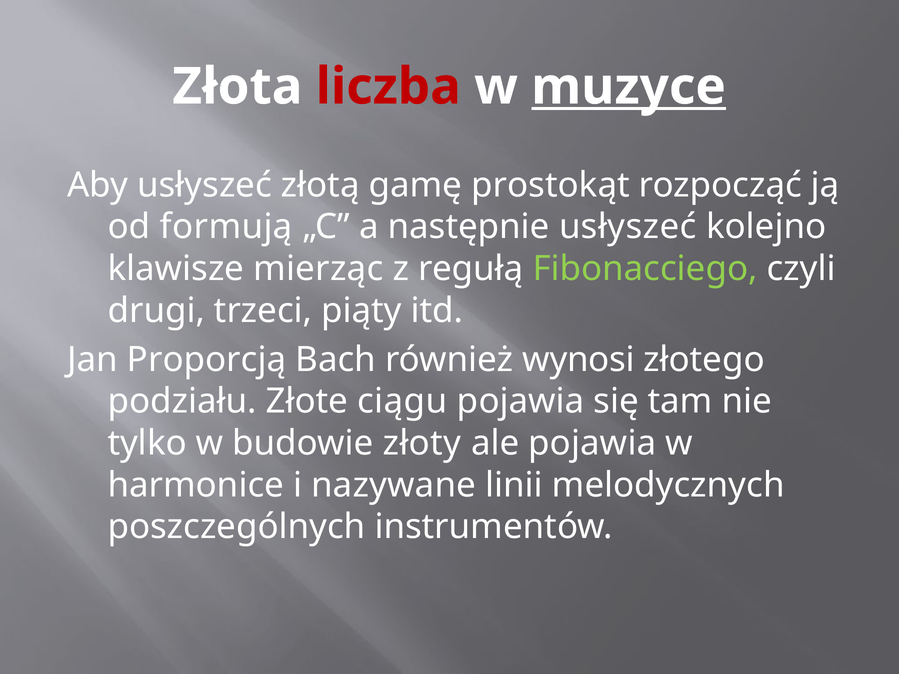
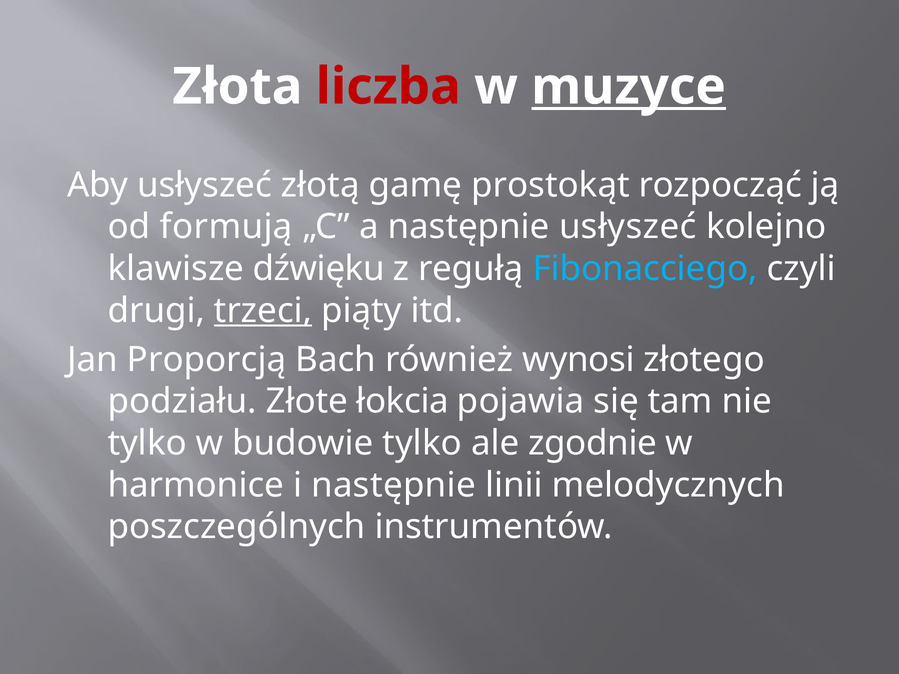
mierząc: mierząc -> dźwięku
Fibonacciego colour: light green -> light blue
trzeci underline: none -> present
ciągu: ciągu -> łokcia
budowie złoty: złoty -> tylko
ale pojawia: pojawia -> zgodnie
i nazywane: nazywane -> następnie
